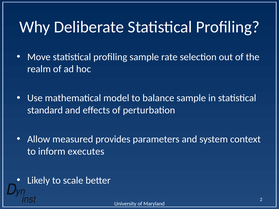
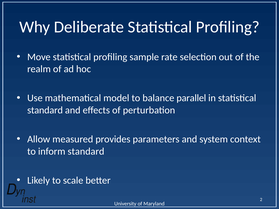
balance sample: sample -> parallel
inform executes: executes -> standard
